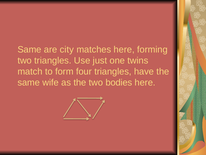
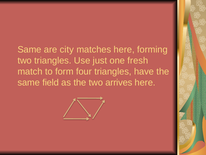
twins: twins -> fresh
wife: wife -> field
bodies: bodies -> arrives
